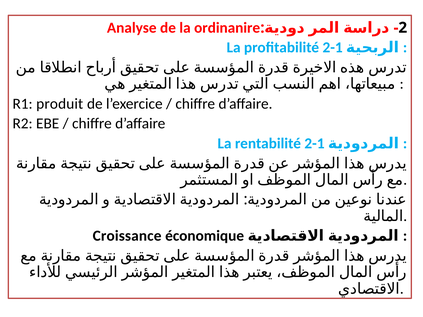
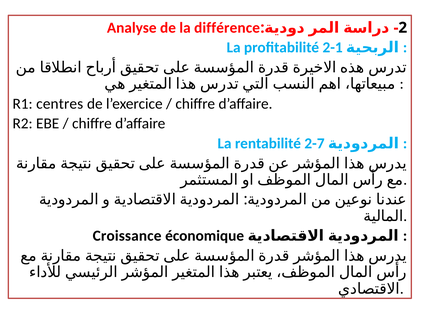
ordinanire: ordinanire -> différence
produit: produit -> centres
rentabilité 2-1: 2-1 -> 2-7
